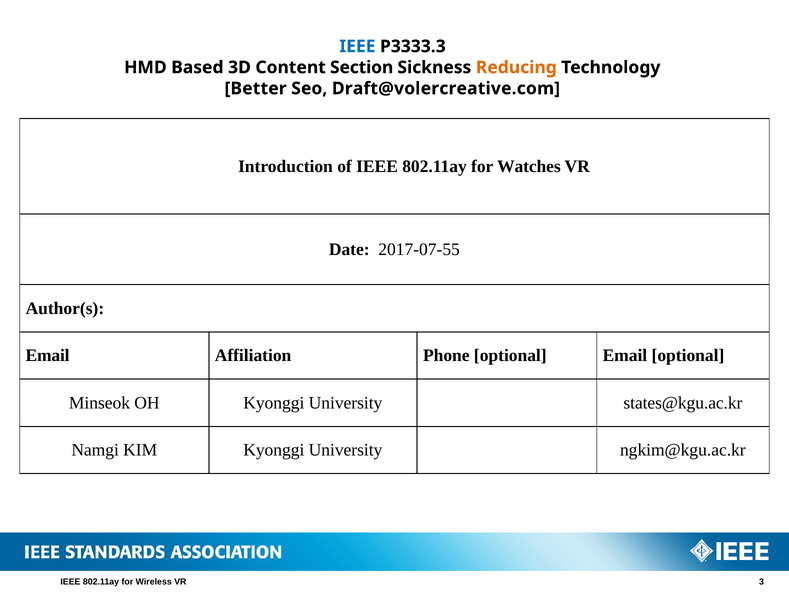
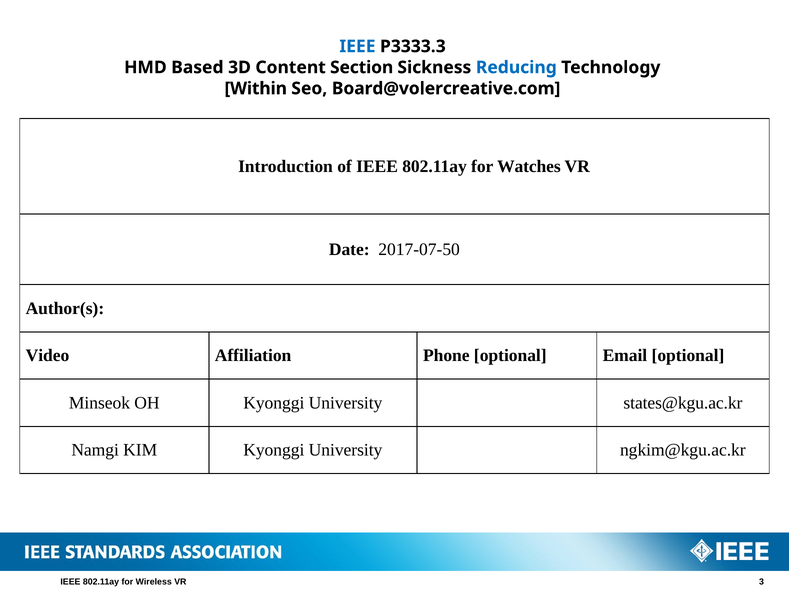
Reducing colour: orange -> blue
Better: Better -> Within
Draft@volercreative.com: Draft@volercreative.com -> Board@volercreative.com
2017-07-55: 2017-07-55 -> 2017-07-50
Email at (48, 355): Email -> Video
